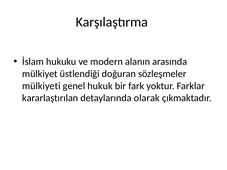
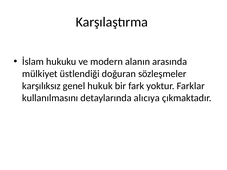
mülkiyeti: mülkiyeti -> karşılıksız
kararlaştırılan: kararlaştırılan -> kullanılmasını
olarak: olarak -> alıcıya
